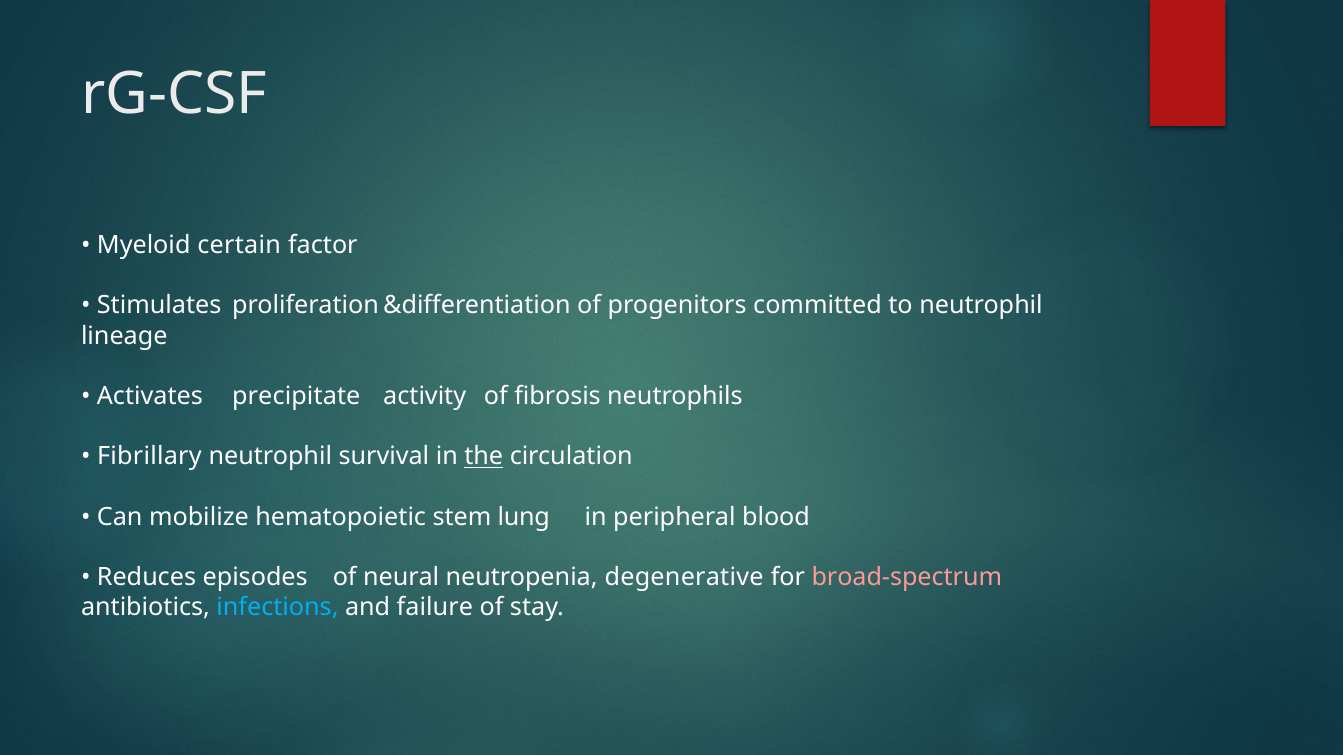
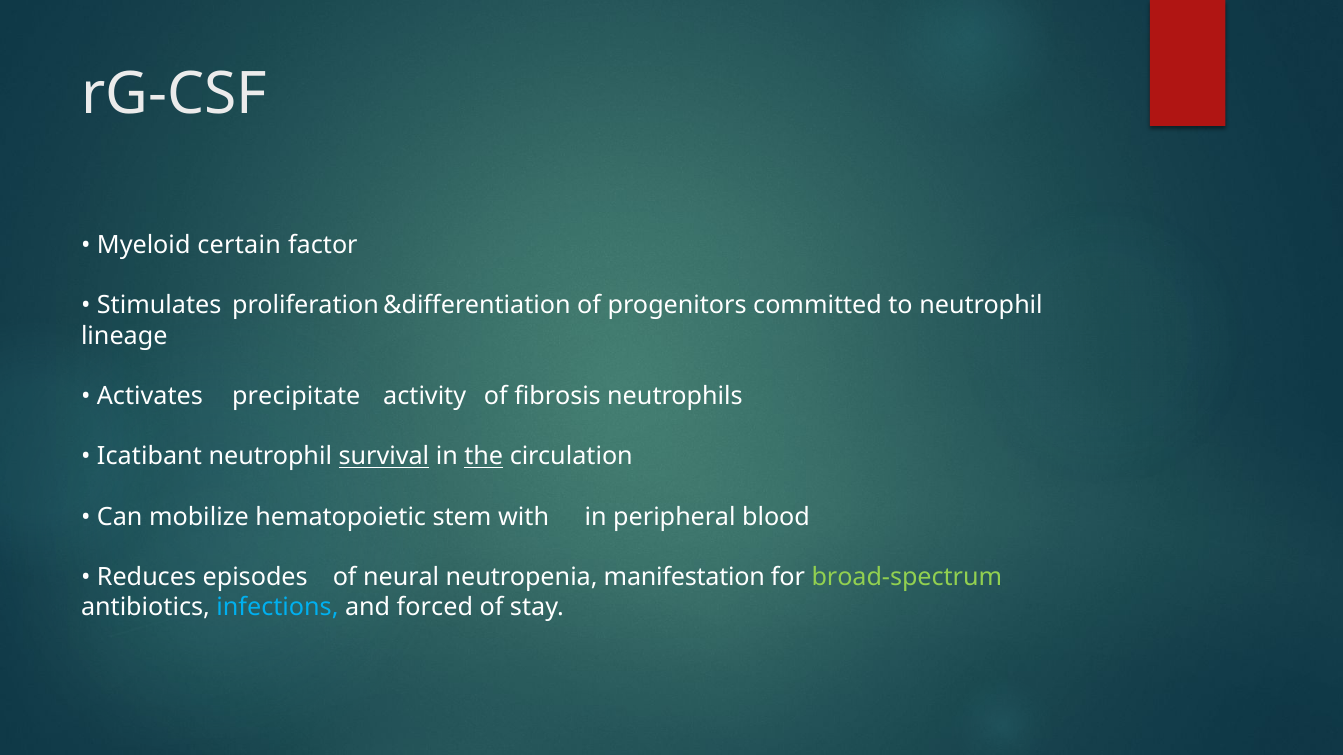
Fibrillary: Fibrillary -> Icatibant
survival underline: none -> present
lung: lung -> with
degenerative: degenerative -> manifestation
broad-spectrum colour: pink -> light green
failure: failure -> forced
